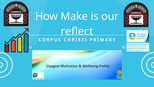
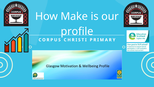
reflect: reflect -> profile
